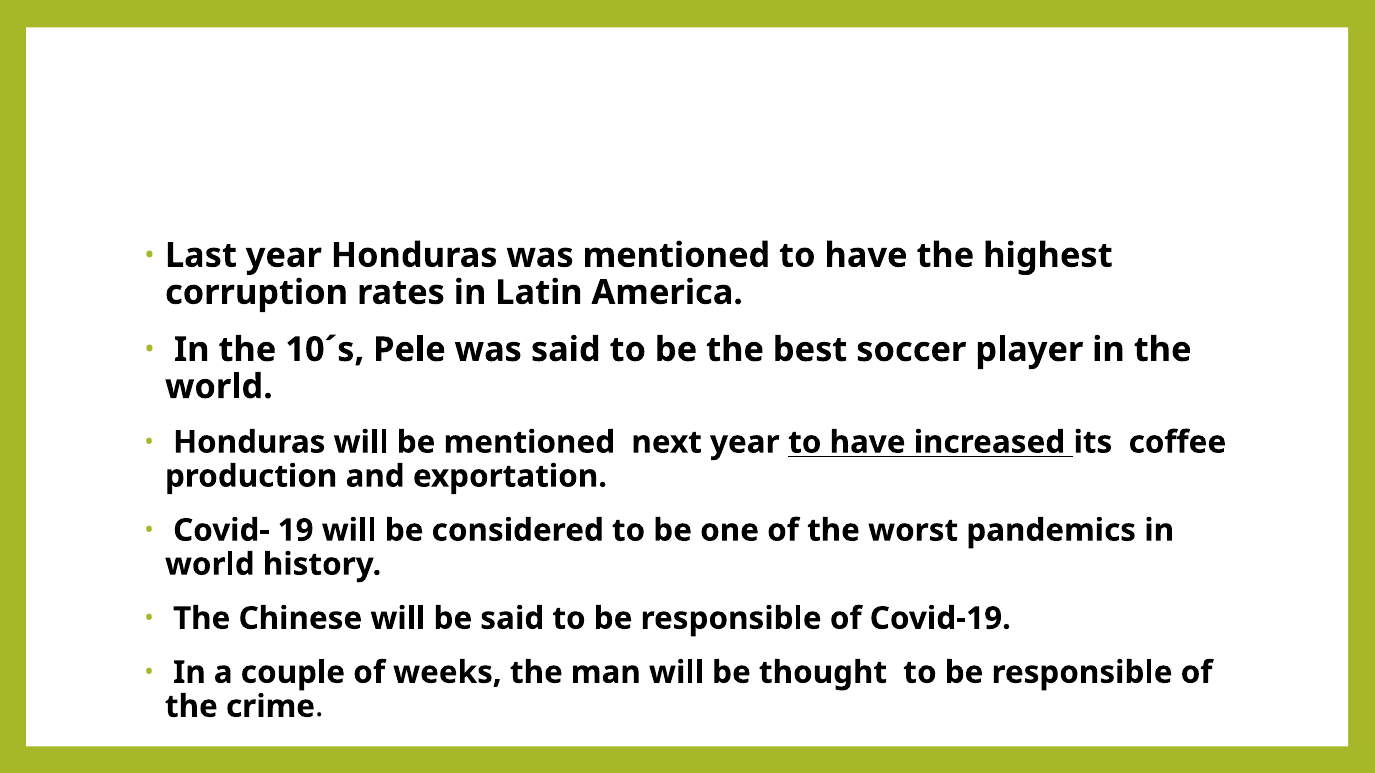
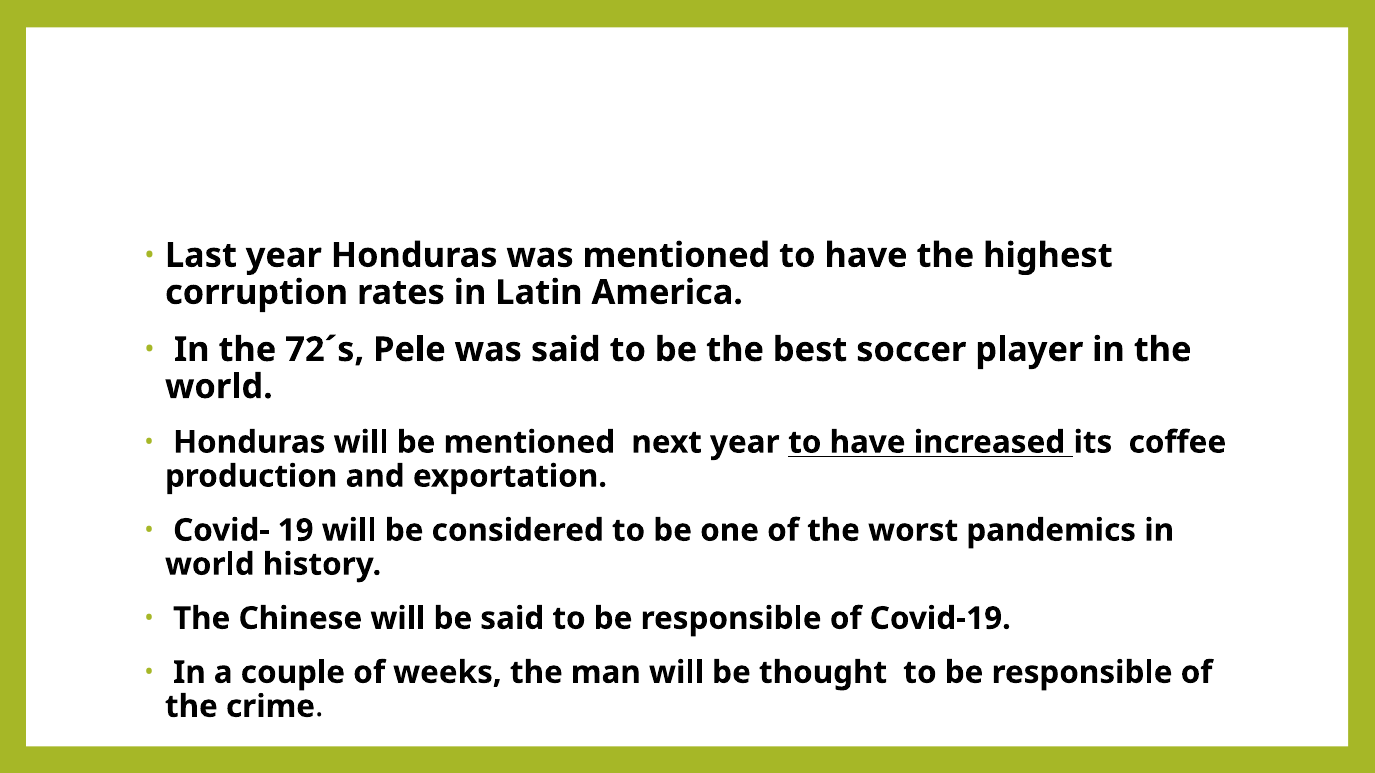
10´s: 10´s -> 72´s
